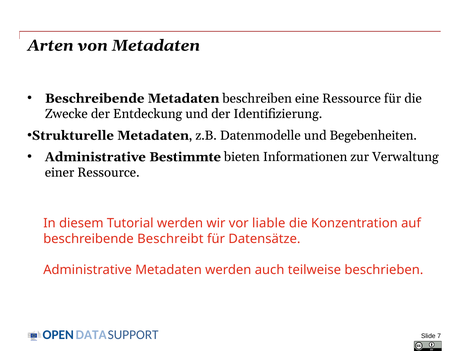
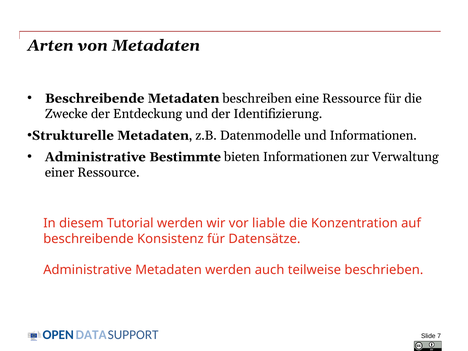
und Begebenheiten: Begebenheiten -> Informationen
Beschreibt: Beschreibt -> Konsistenz
